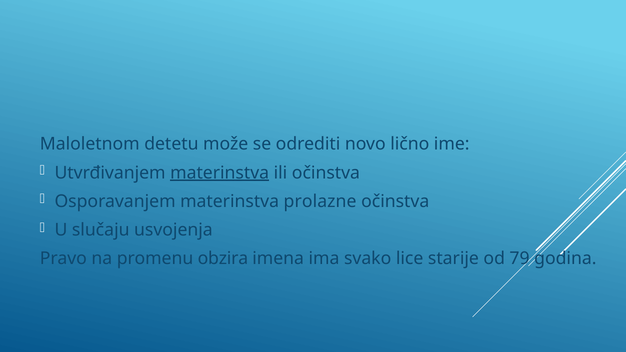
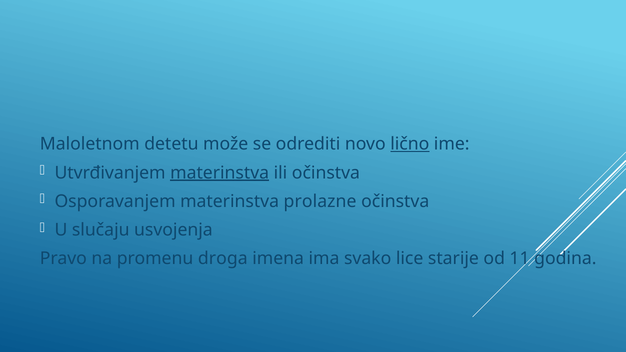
lično underline: none -> present
obzira: obzira -> droga
79: 79 -> 11
